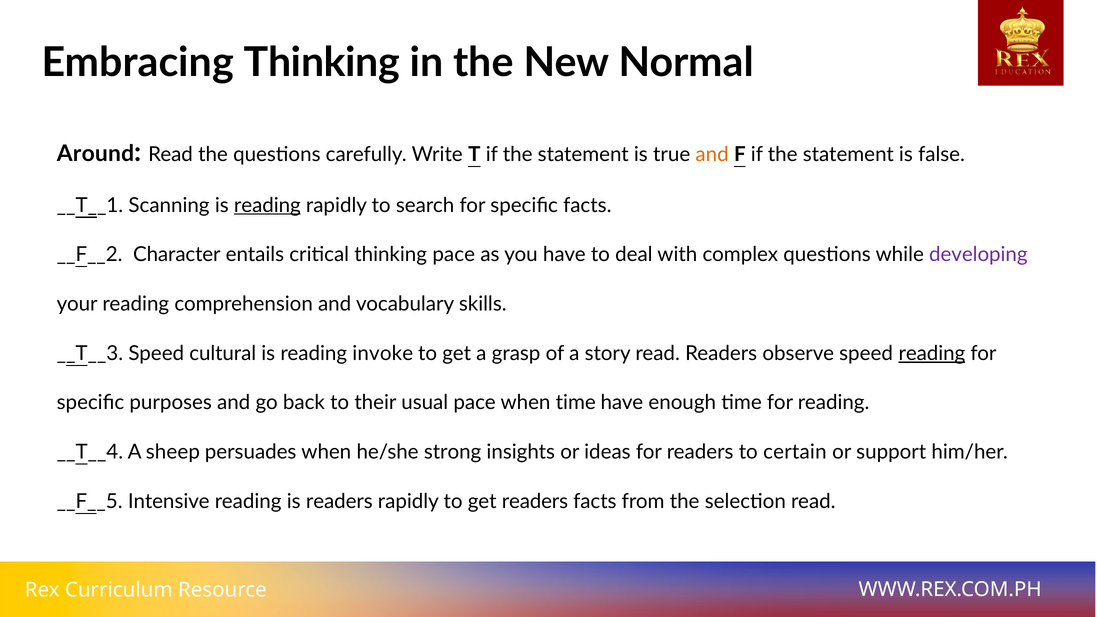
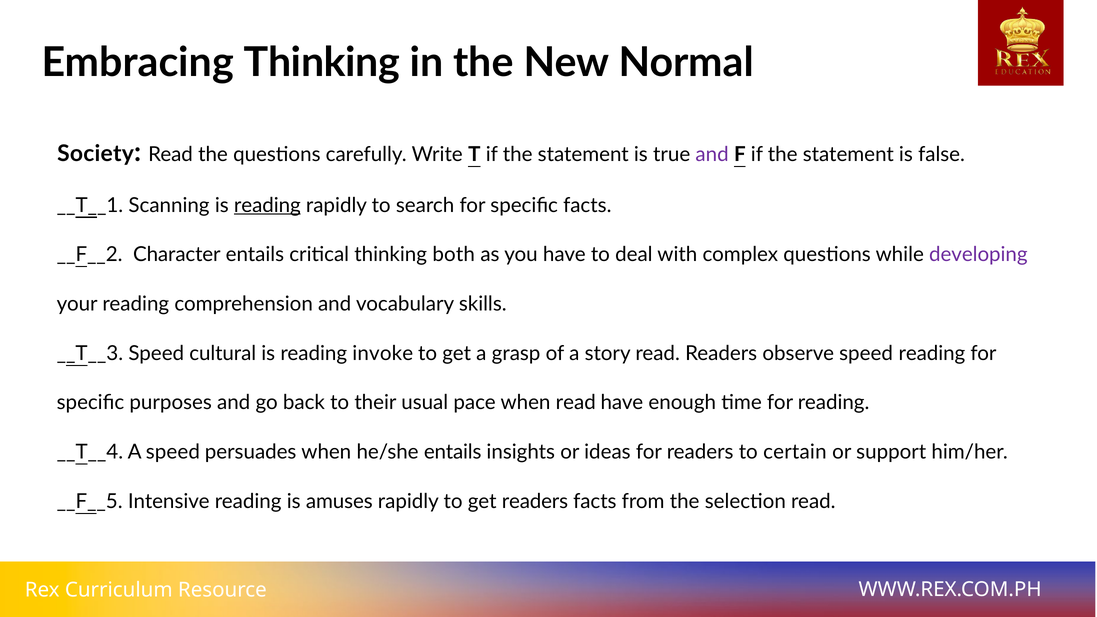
Around: Around -> Society
and at (712, 155) colour: orange -> purple
thinking pace: pace -> both
reading at (932, 353) underline: present -> none
when time: time -> read
A sheep: sheep -> speed
he/she strong: strong -> entails
is readers: readers -> amuses
